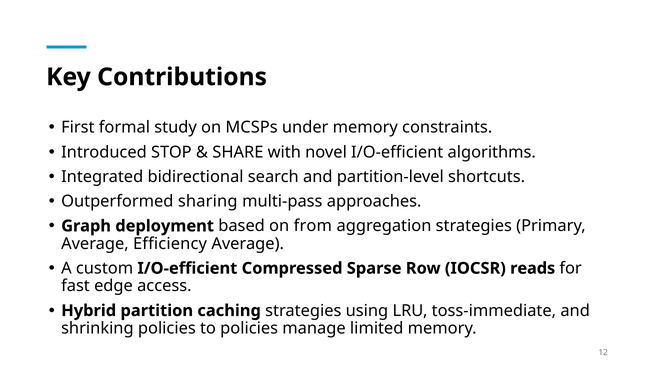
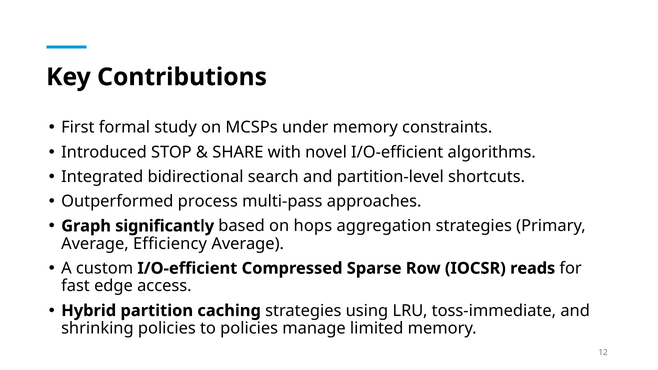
sharing: sharing -> process
deployment: deployment -> significantly
from: from -> hops
